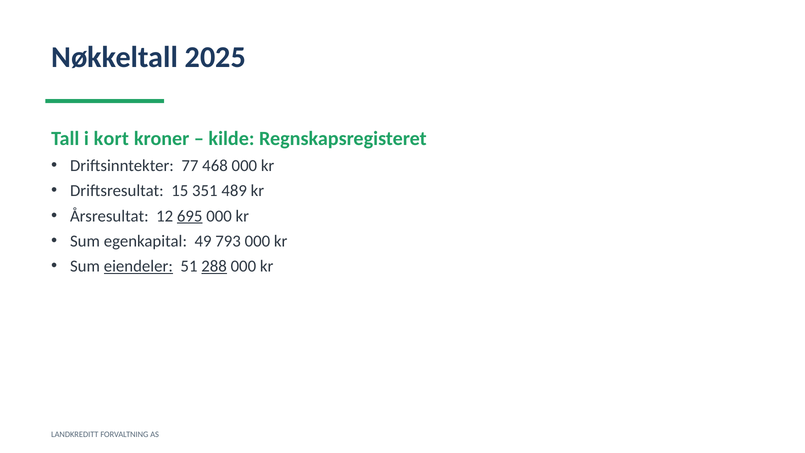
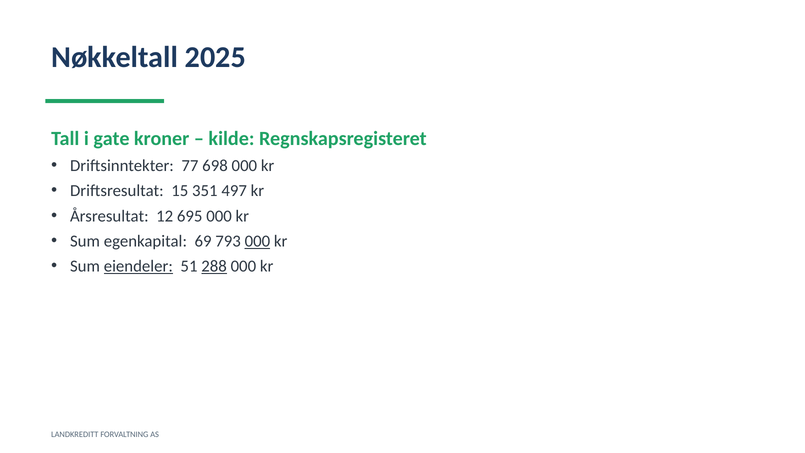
kort: kort -> gate
468: 468 -> 698
489: 489 -> 497
695 underline: present -> none
49: 49 -> 69
000 at (257, 241) underline: none -> present
